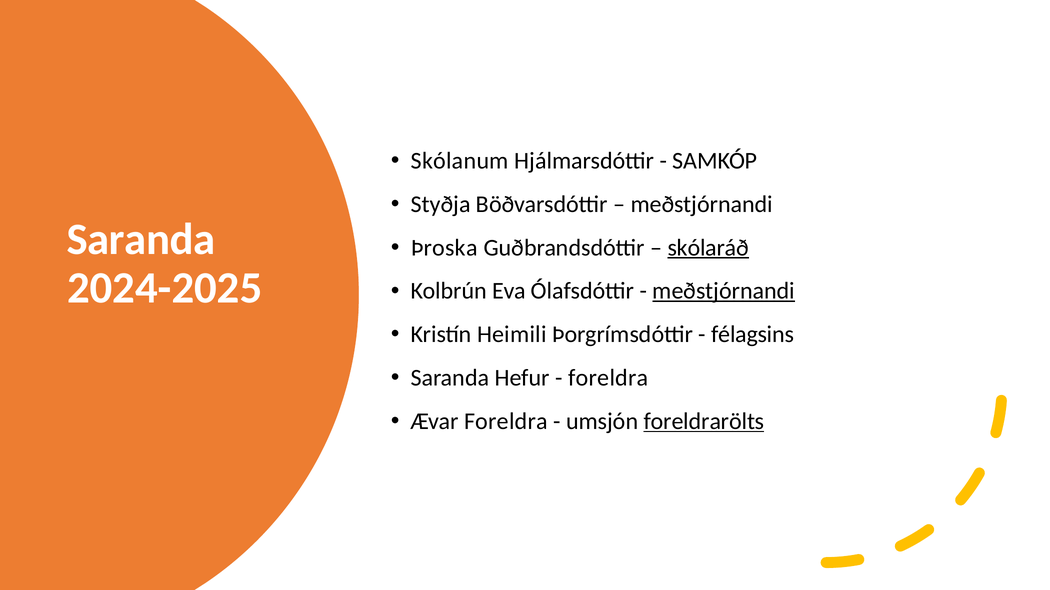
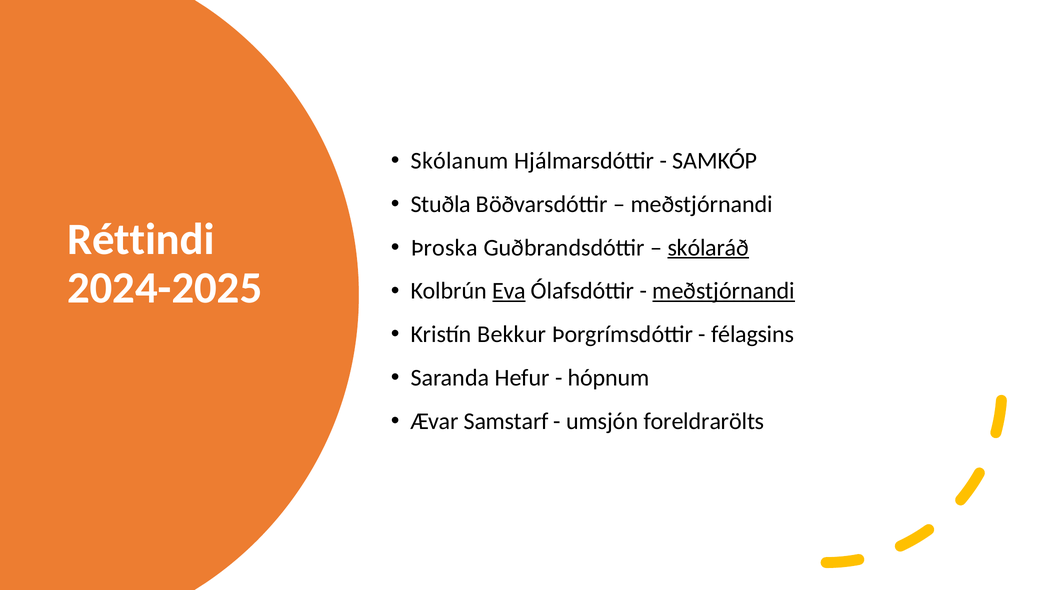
Styðja: Styðja -> Stuðla
Saranda at (141, 240): Saranda -> Réttindi
Eva underline: none -> present
Heimili: Heimili -> Bekkur
foreldra at (608, 378): foreldra -> hópnum
Ævar Foreldra: Foreldra -> Samstarf
foreldrarölts underline: present -> none
